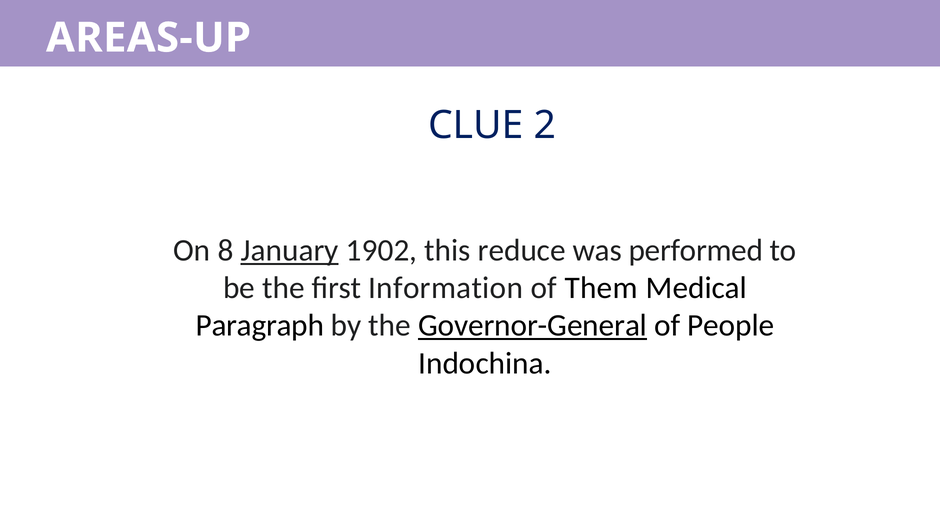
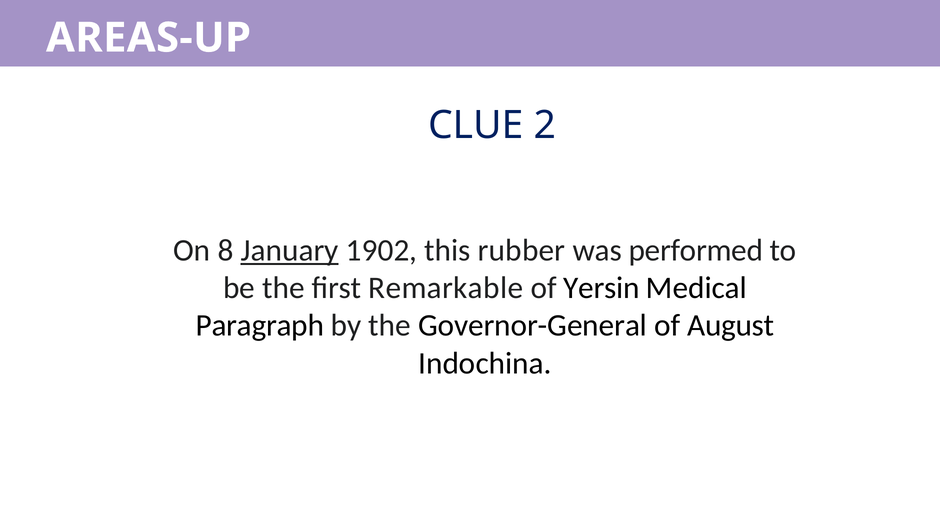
reduce: reduce -> rubber
Information: Information -> Remarkable
Them: Them -> Yersin
Governor-General underline: present -> none
People: People -> August
